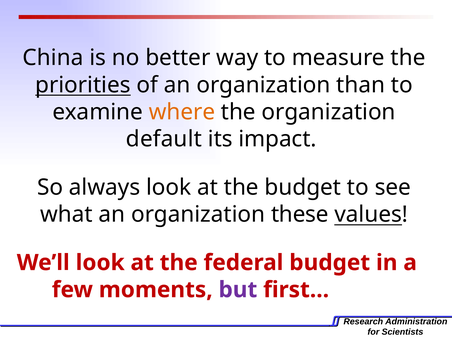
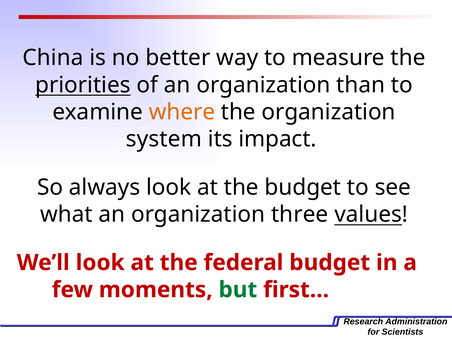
default: default -> system
these: these -> three
but colour: purple -> green
